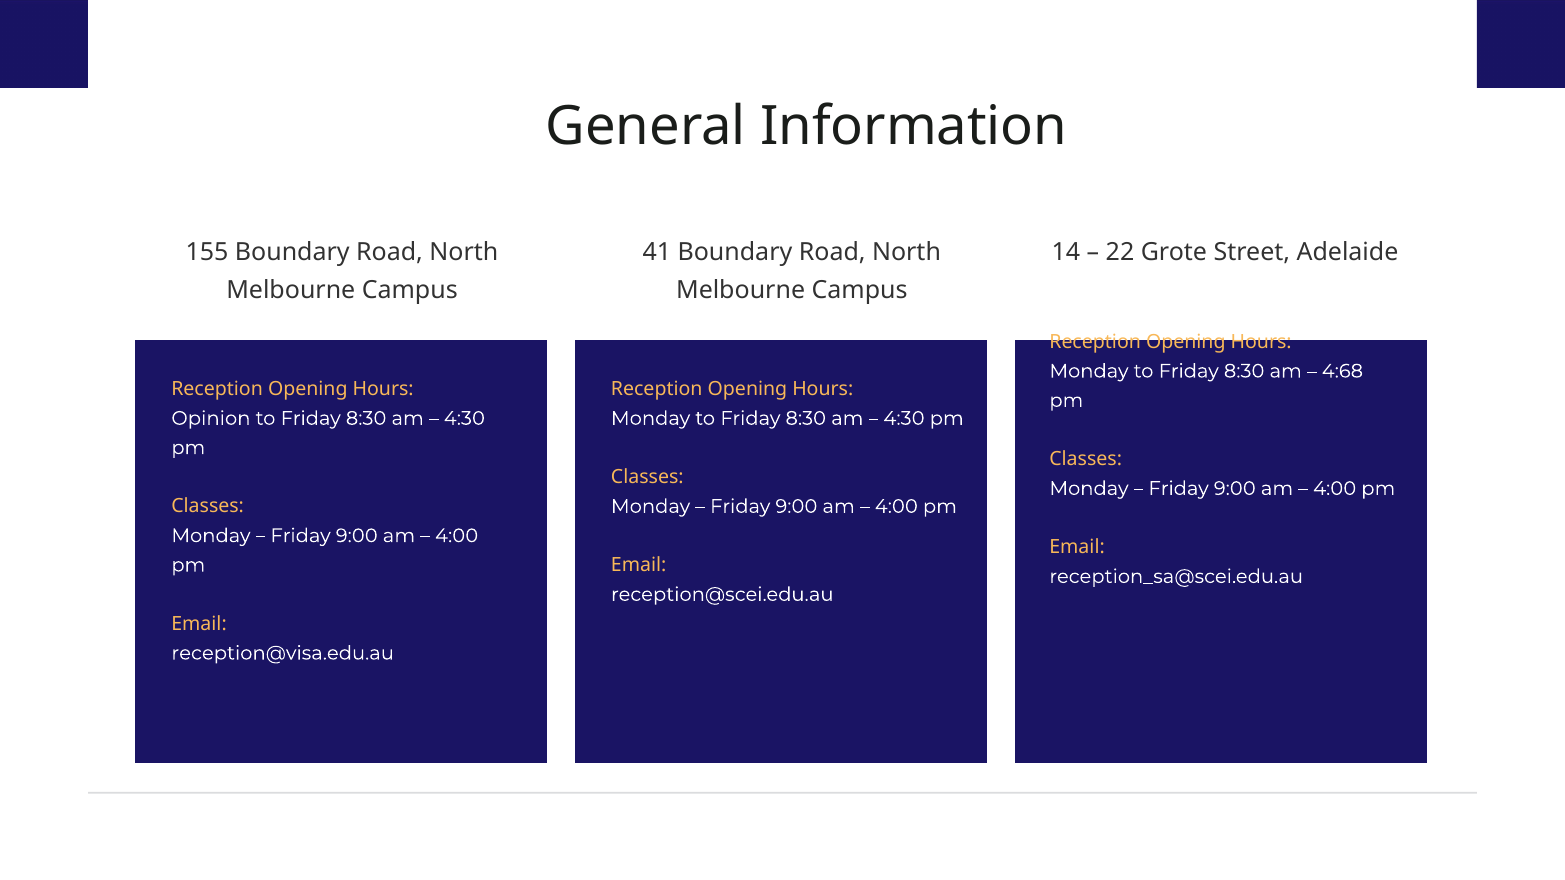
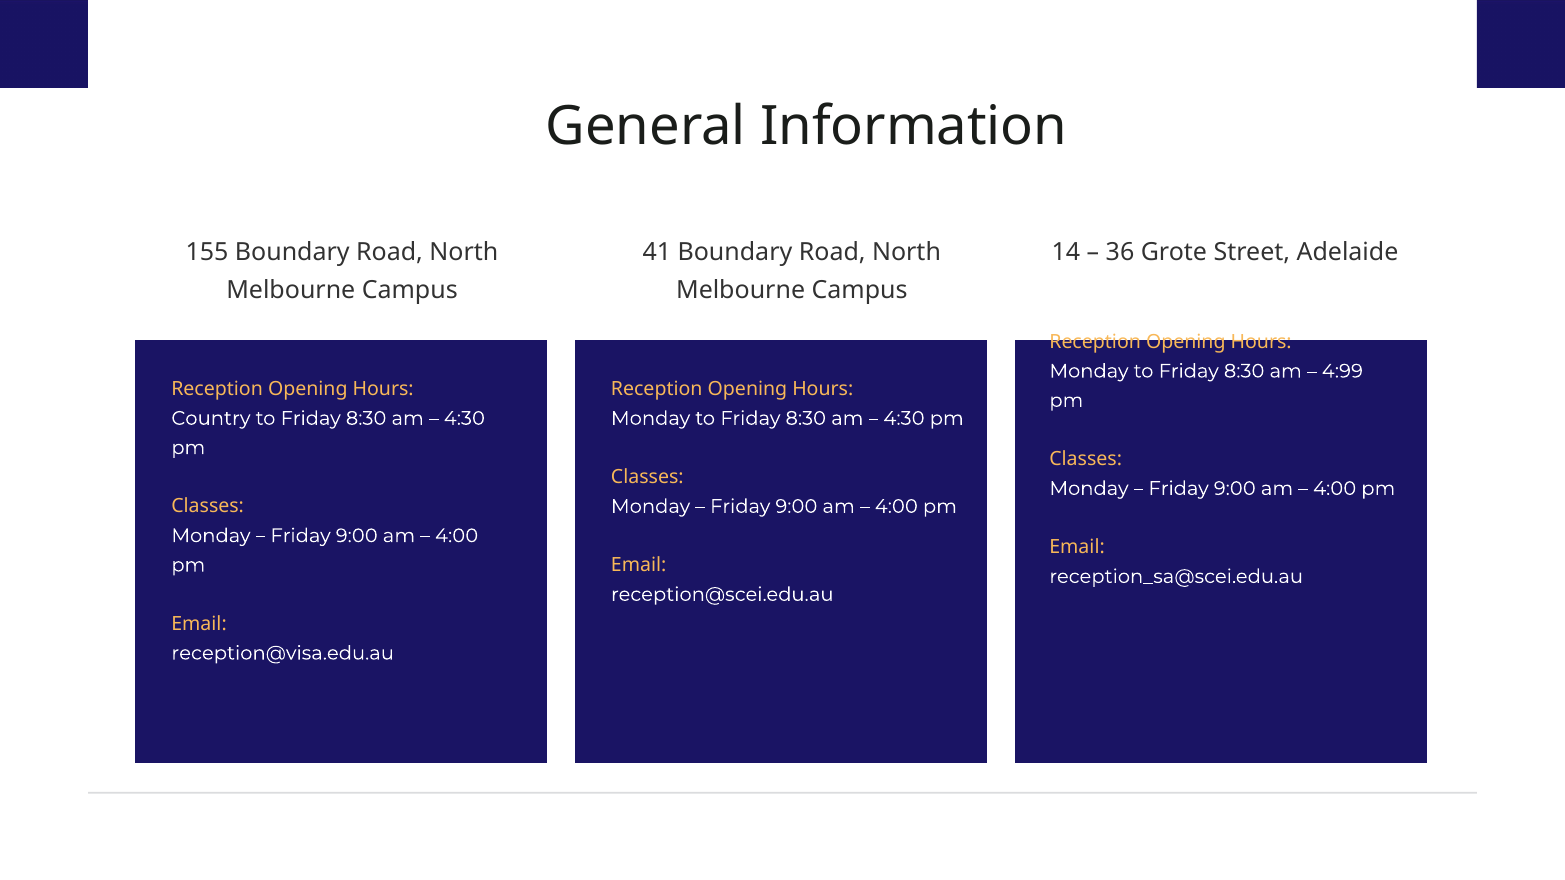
22: 22 -> 36
4:68: 4:68 -> 4:99
Opinion: Opinion -> Country
